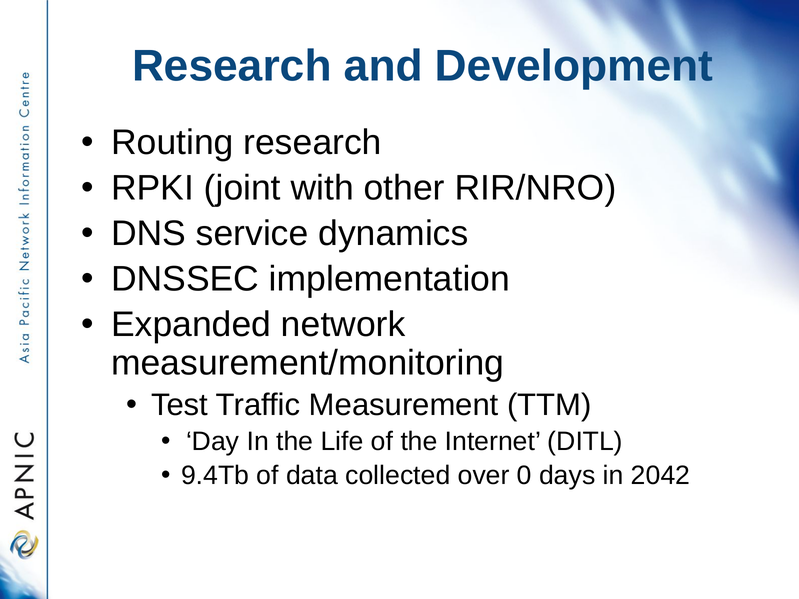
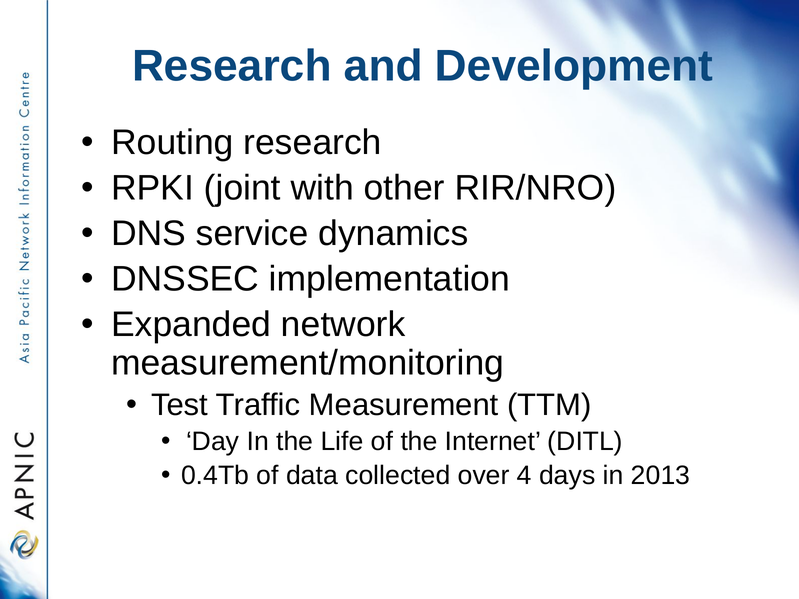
9.4Tb: 9.4Tb -> 0.4Tb
0: 0 -> 4
2042: 2042 -> 2013
